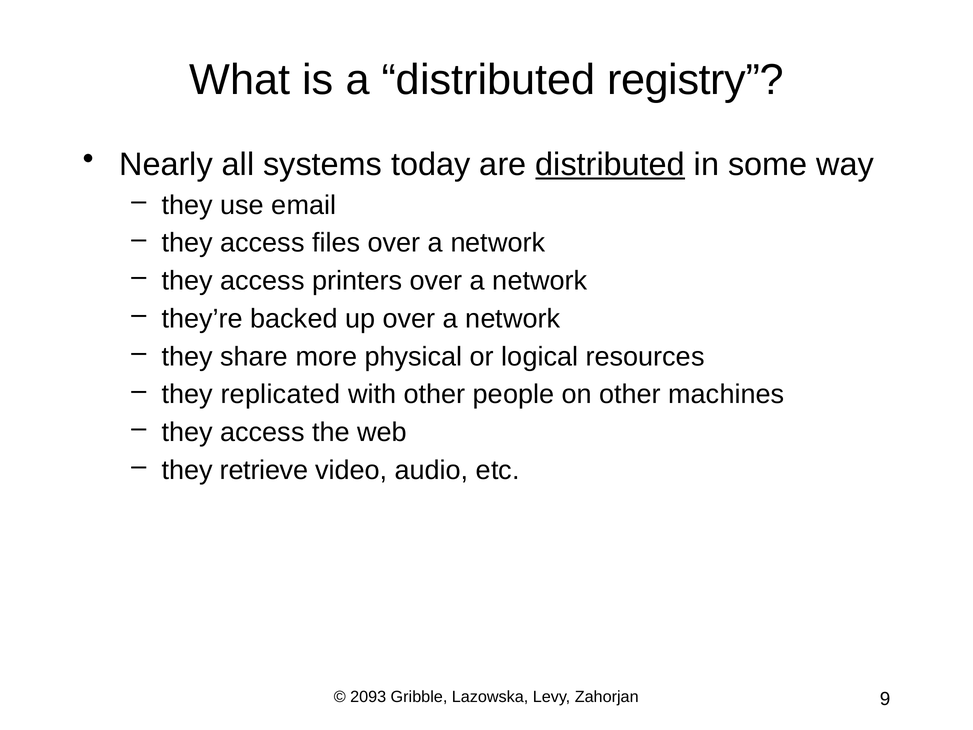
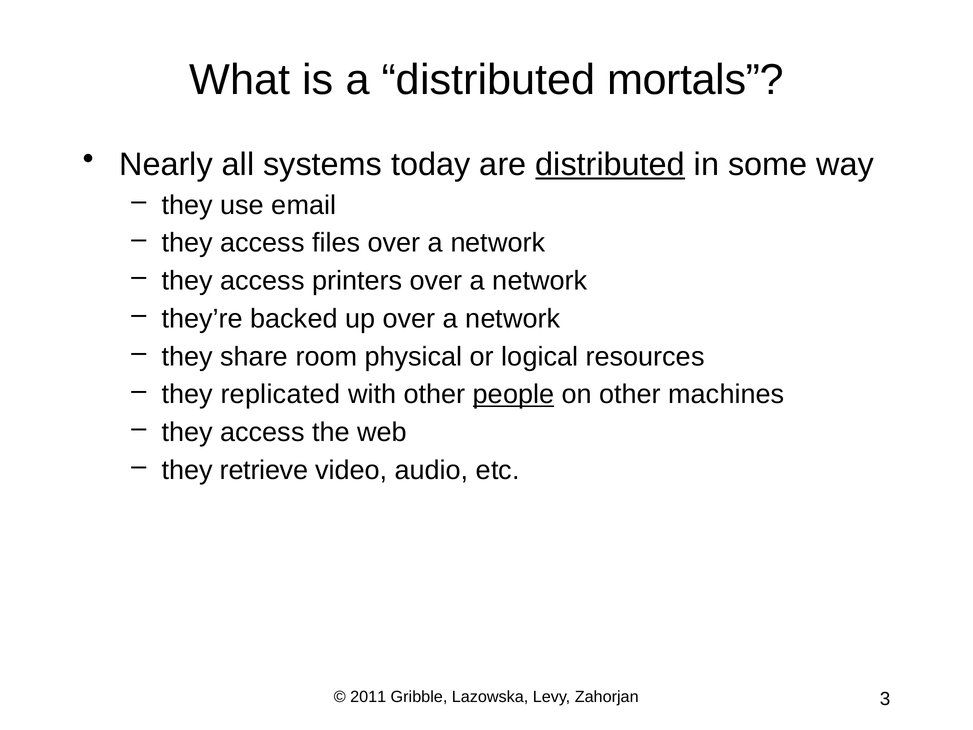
registry: registry -> mortals
more: more -> room
people underline: none -> present
2093: 2093 -> 2011
9: 9 -> 3
